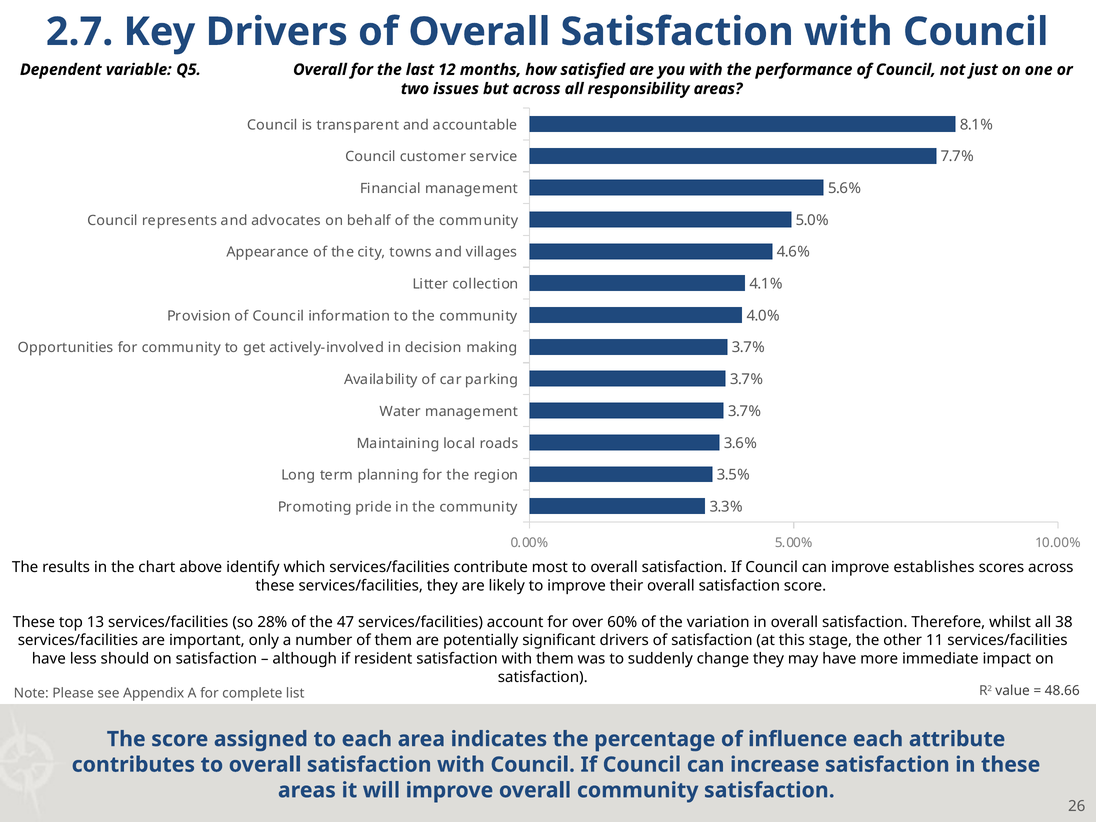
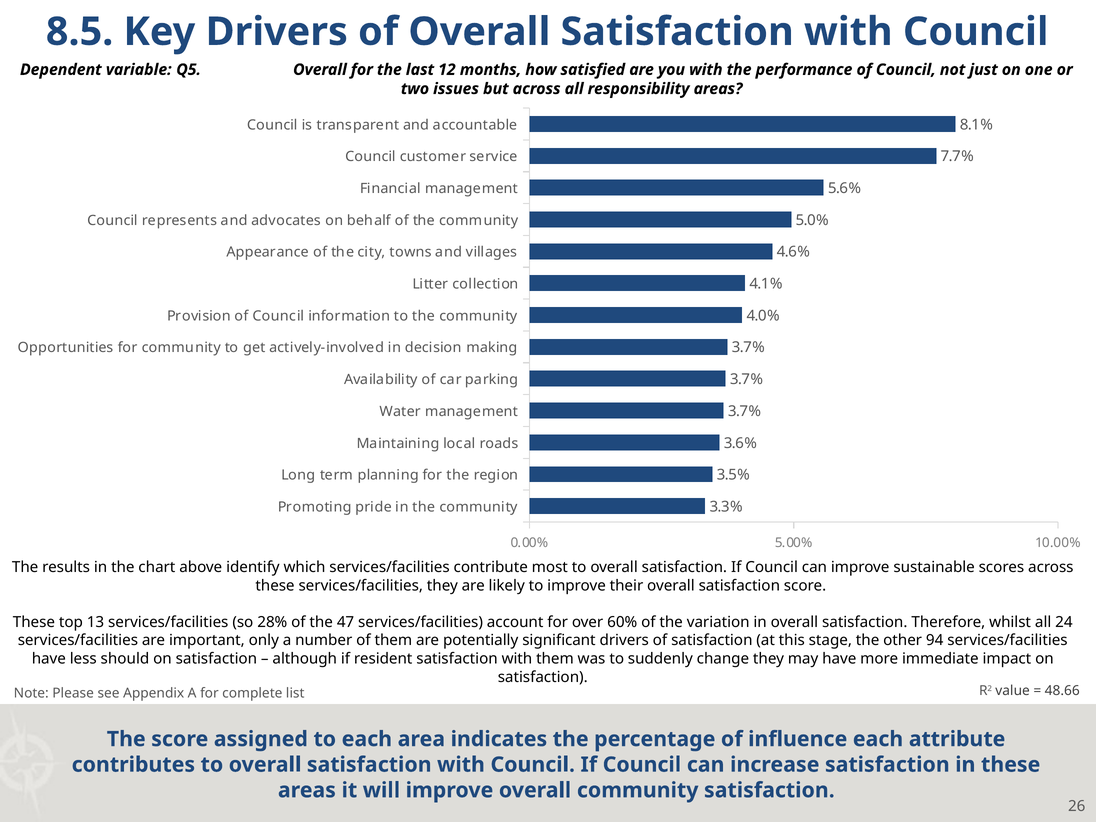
2.7: 2.7 -> 8.5
establishes: establishes -> sustainable
38: 38 -> 24
11: 11 -> 94
